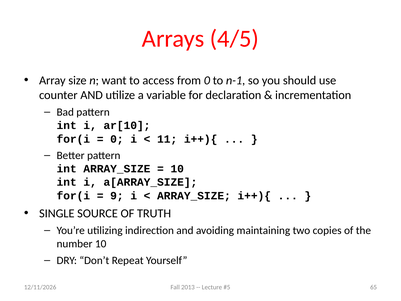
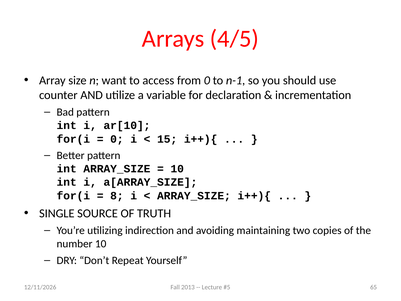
11: 11 -> 15
9: 9 -> 8
